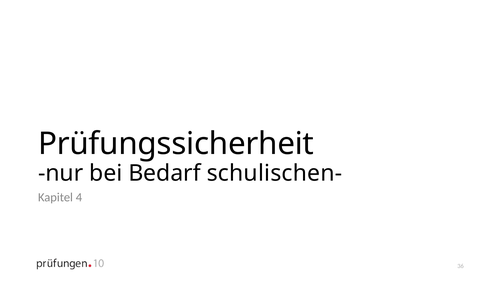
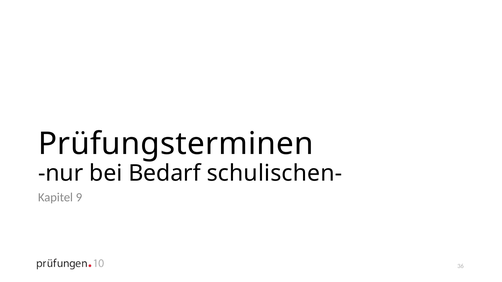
Prüfungssicherheit: Prüfungssicherheit -> Prüfungsterminen
4: 4 -> 9
